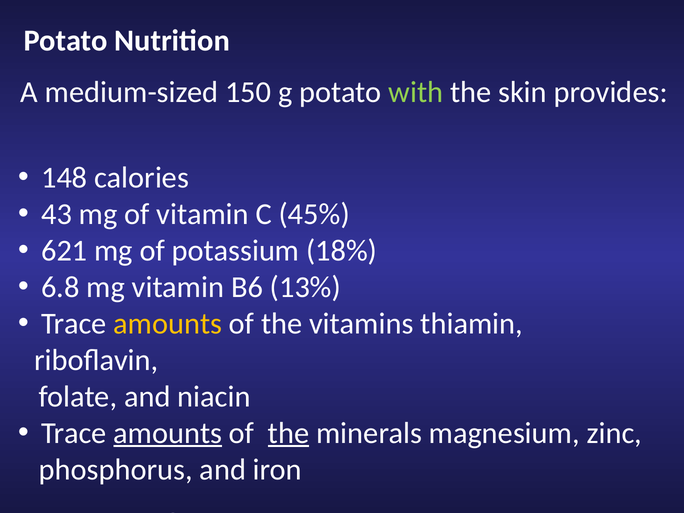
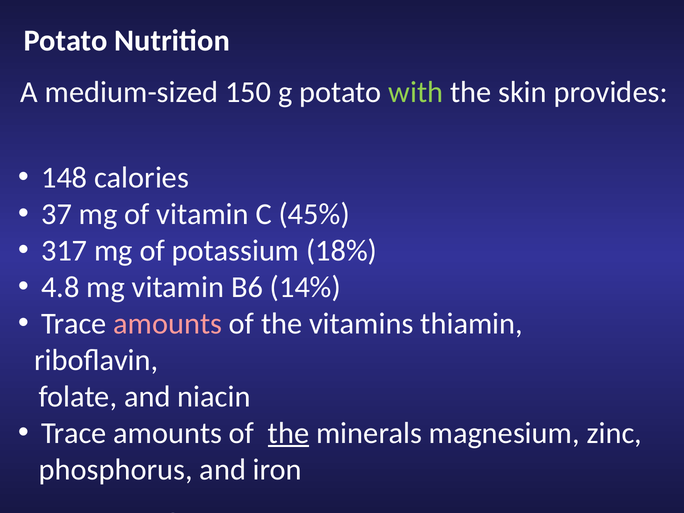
43: 43 -> 37
621: 621 -> 317
6.8: 6.8 -> 4.8
13%: 13% -> 14%
amounts at (168, 324) colour: yellow -> pink
amounts at (168, 433) underline: present -> none
